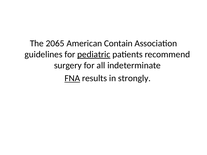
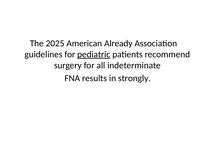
2065: 2065 -> 2025
Contain: Contain -> Already
FNA underline: present -> none
